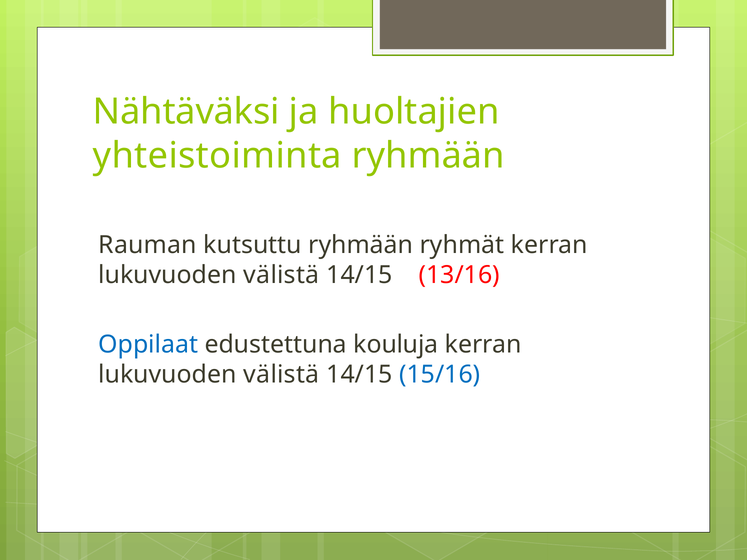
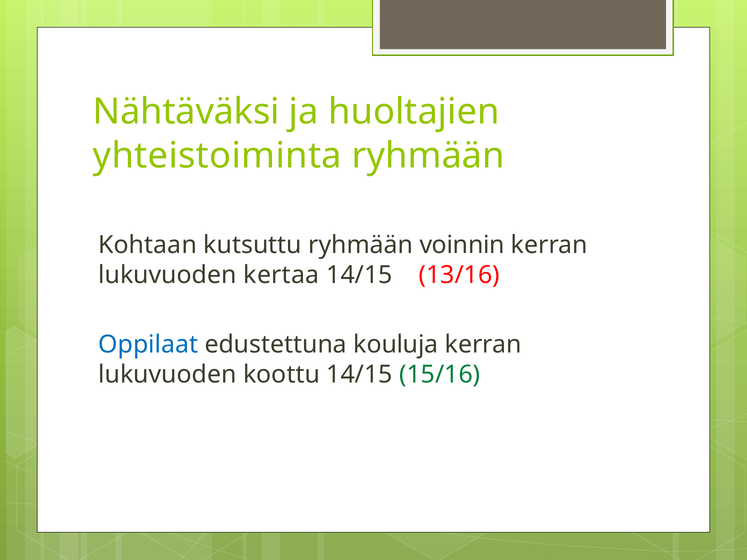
Rauman: Rauman -> Kohtaan
ryhmät: ryhmät -> voinnin
välistä at (281, 275): välistä -> kertaa
välistä at (281, 375): välistä -> koottu
15/16 colour: blue -> green
